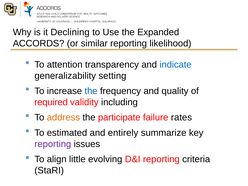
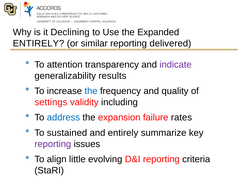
ACCORDS at (39, 43): ACCORDS -> ENTIRELY
likelihood: likelihood -> delivered
indicate colour: blue -> purple
setting: setting -> results
required: required -> settings
address colour: orange -> blue
participate: participate -> expansion
estimated: estimated -> sustained
